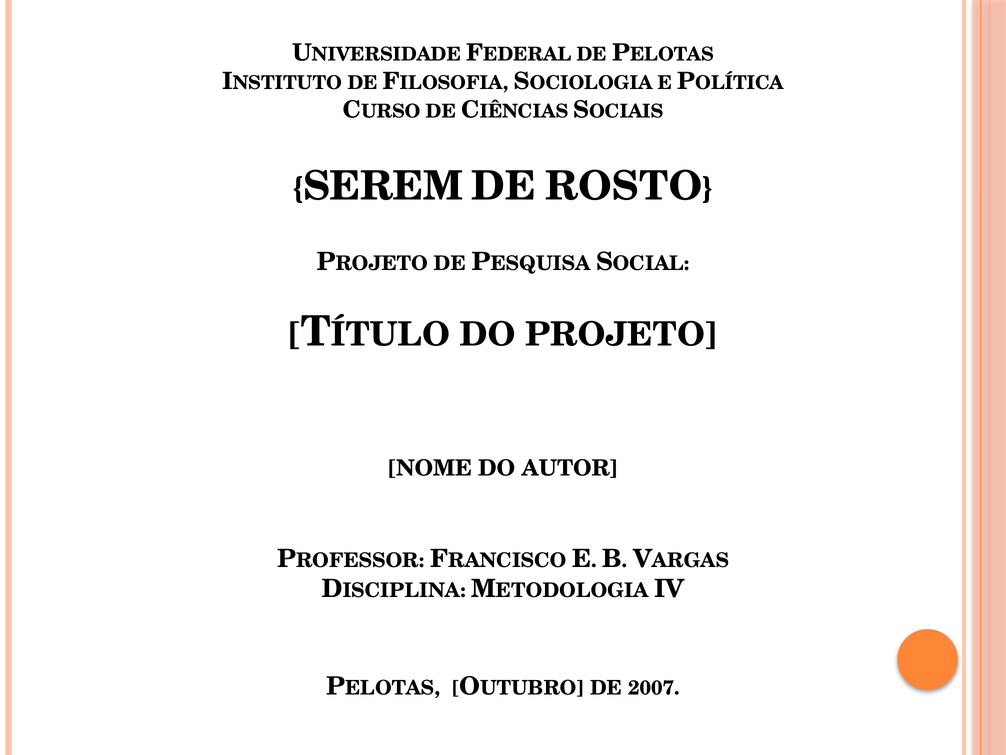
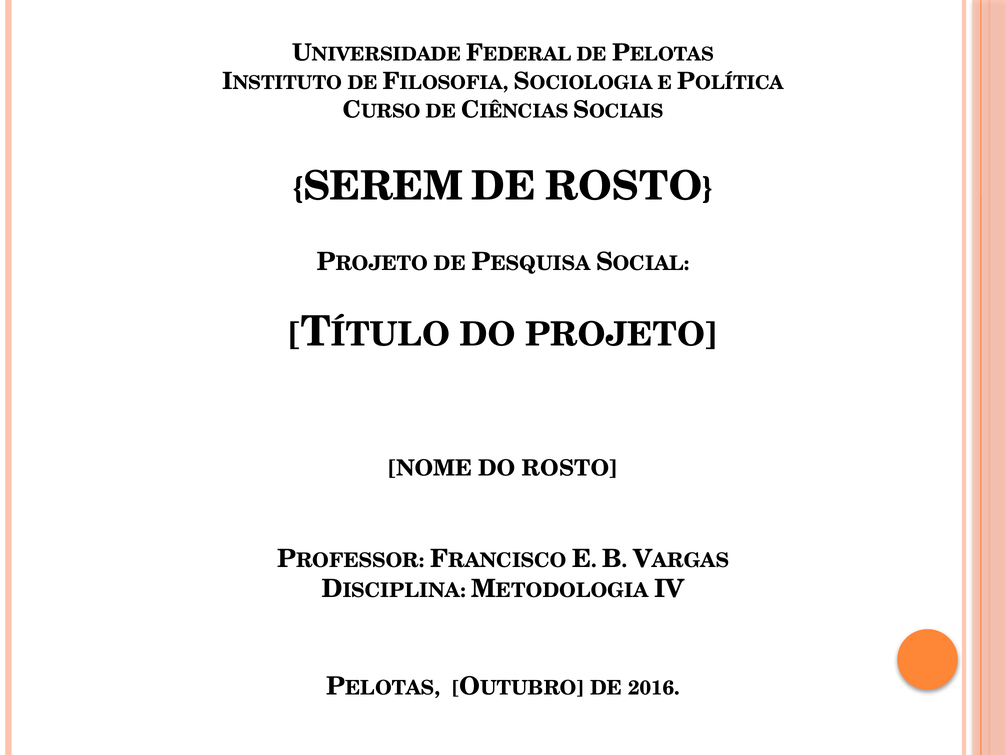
DO AUTOR: AUTOR -> ROSTO
2007: 2007 -> 2016
